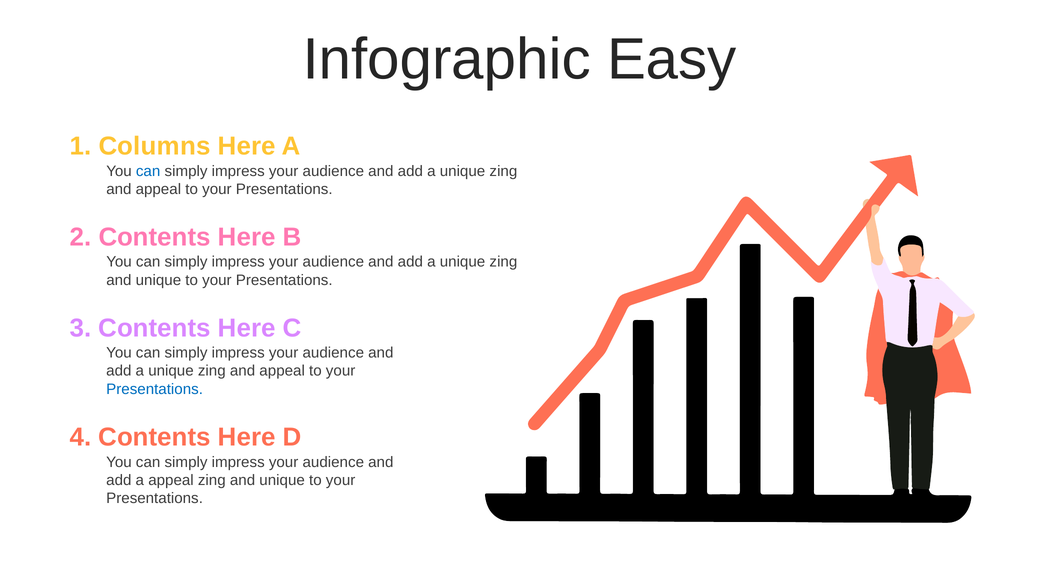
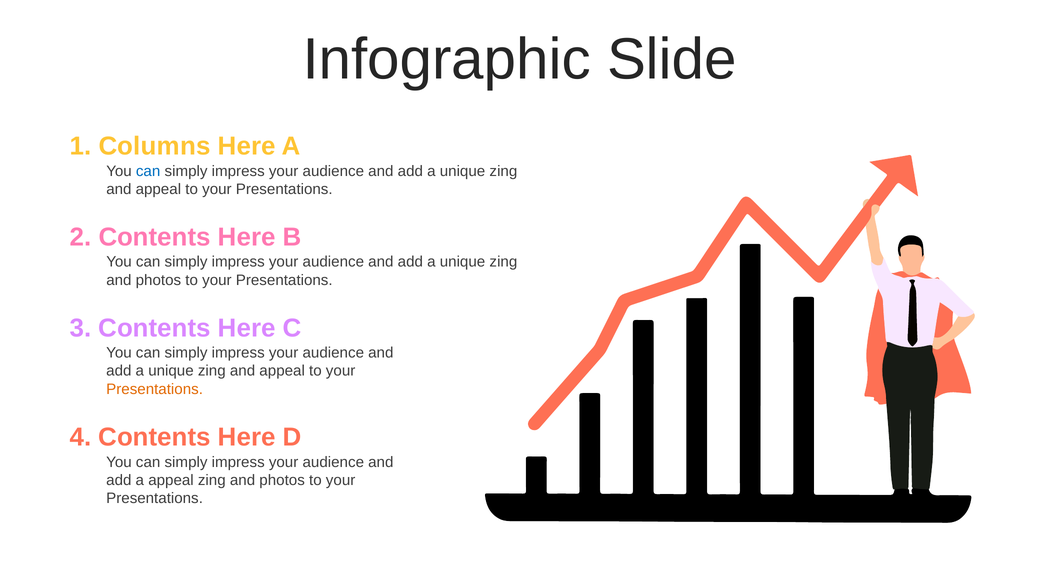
Easy: Easy -> Slide
unique at (158, 280): unique -> photos
Presentations at (155, 389) colour: blue -> orange
unique at (282, 480): unique -> photos
